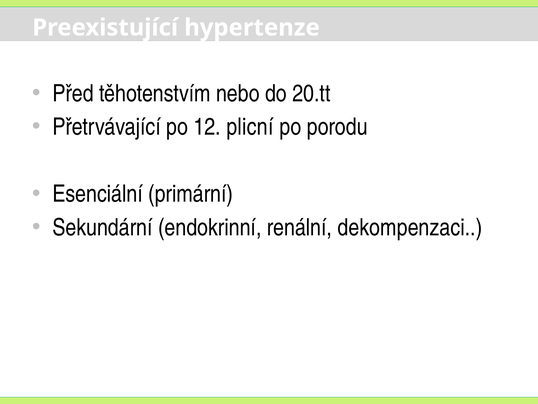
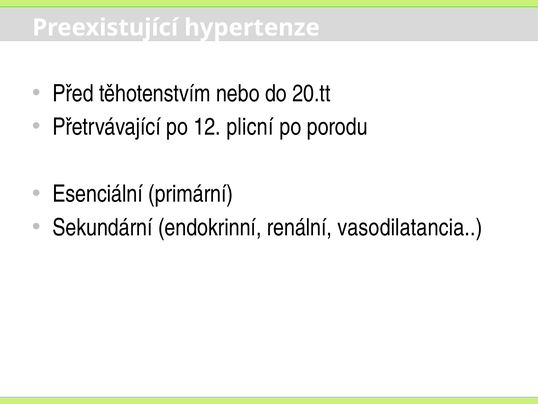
dekompenzaci: dekompenzaci -> vasodilatancia
